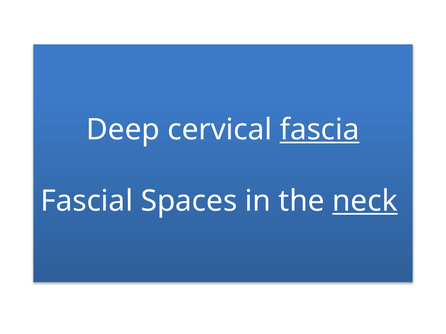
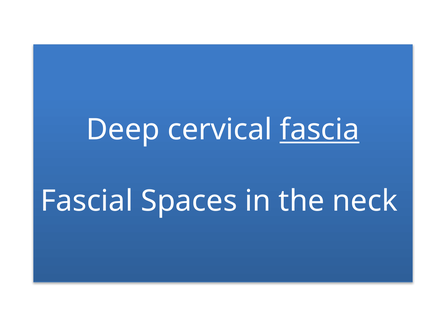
neck underline: present -> none
